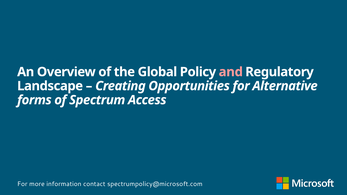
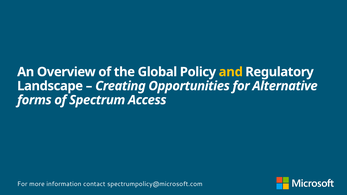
and colour: pink -> yellow
